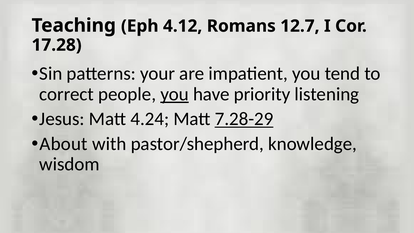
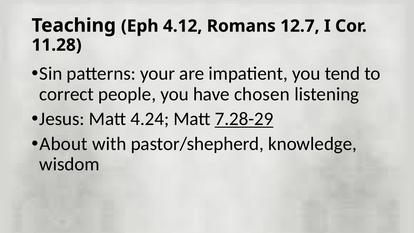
17.28: 17.28 -> 11.28
you at (175, 94) underline: present -> none
priority: priority -> chosen
